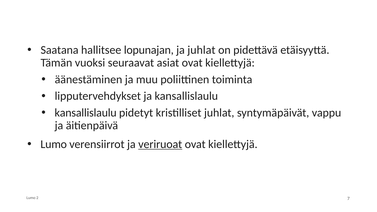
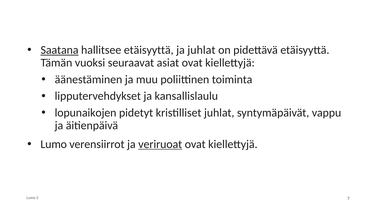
Saatana underline: none -> present
hallitsee lopunajan: lopunajan -> etäisyyttä
kansallislaulu at (86, 113): kansallislaulu -> lopunaikojen
